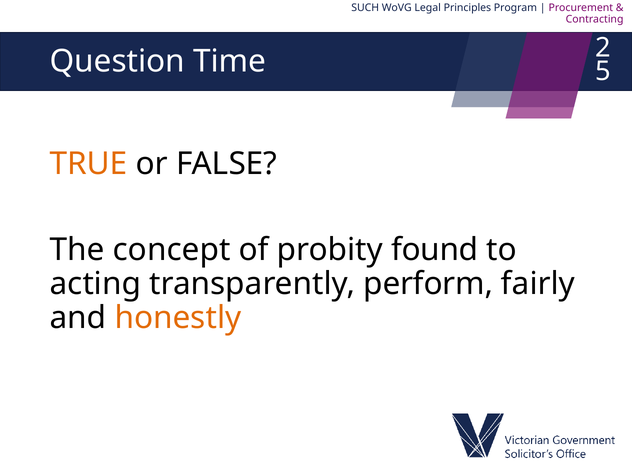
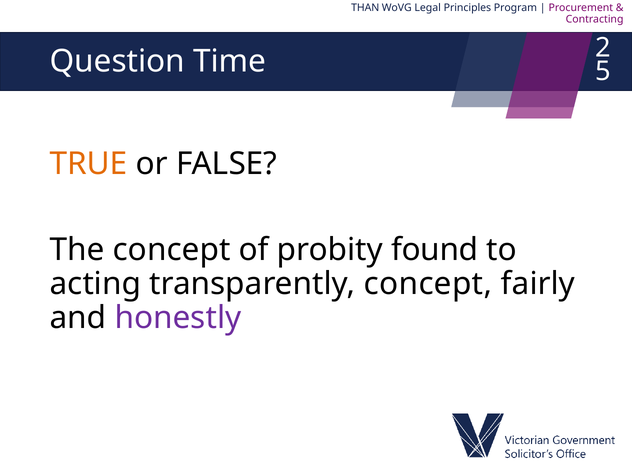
SUCH: SUCH -> THAN
transparently perform: perform -> concept
honestly colour: orange -> purple
